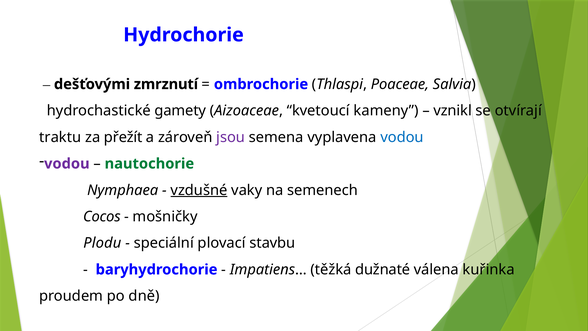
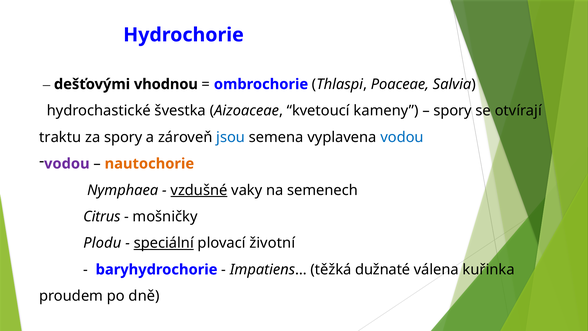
zmrznutí: zmrznutí -> vhodnou
gamety: gamety -> švestka
vznikl at (453, 111): vznikl -> spory
za přežít: přežít -> spory
jsou colour: purple -> blue
nautochorie colour: green -> orange
Cocos: Cocos -> Citrus
speciální underline: none -> present
stavbu: stavbu -> životní
